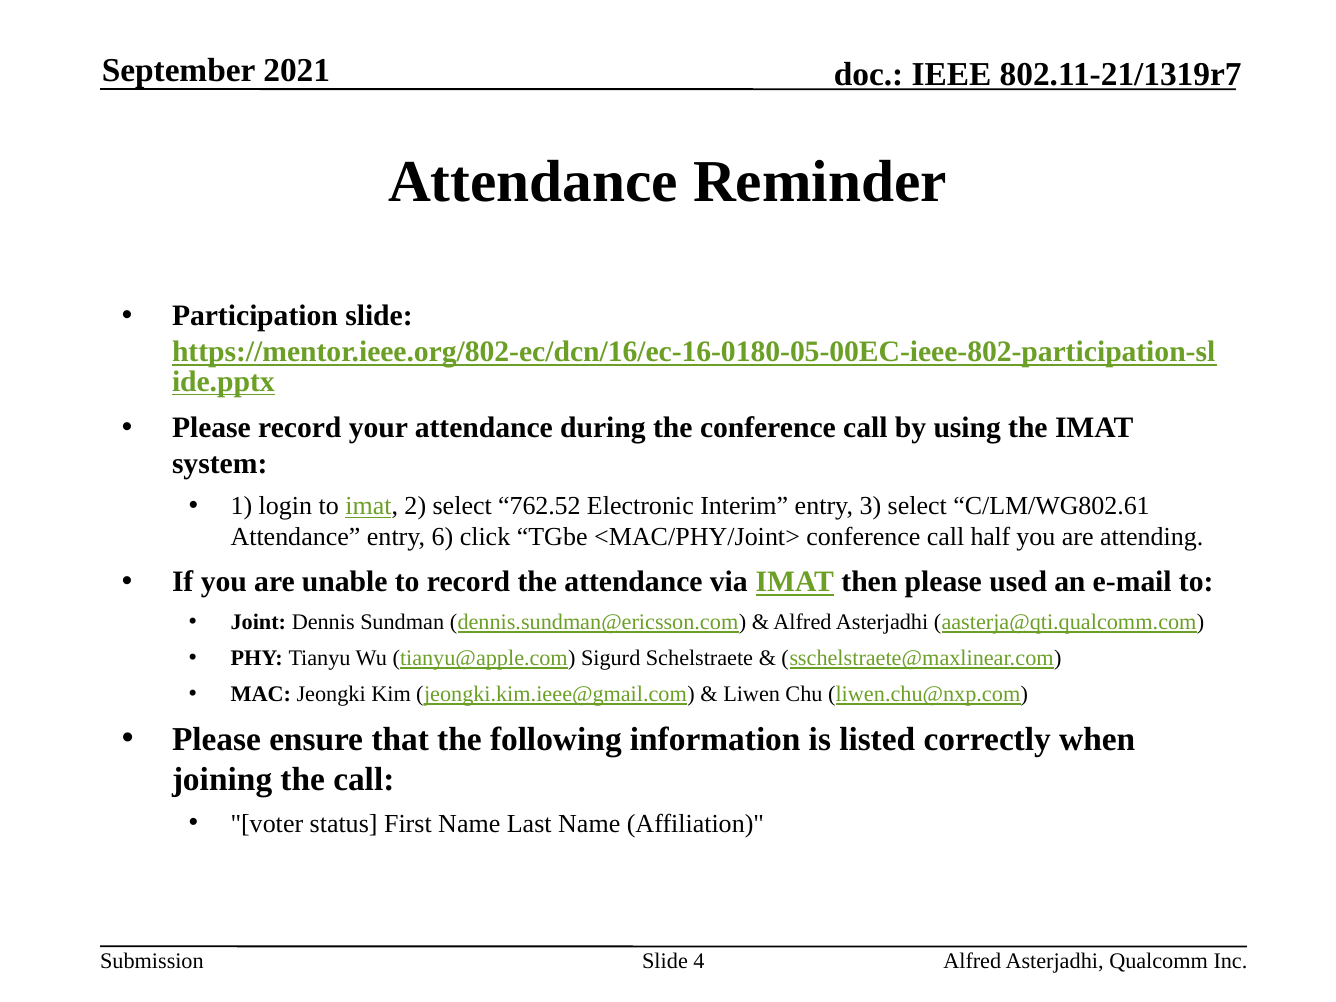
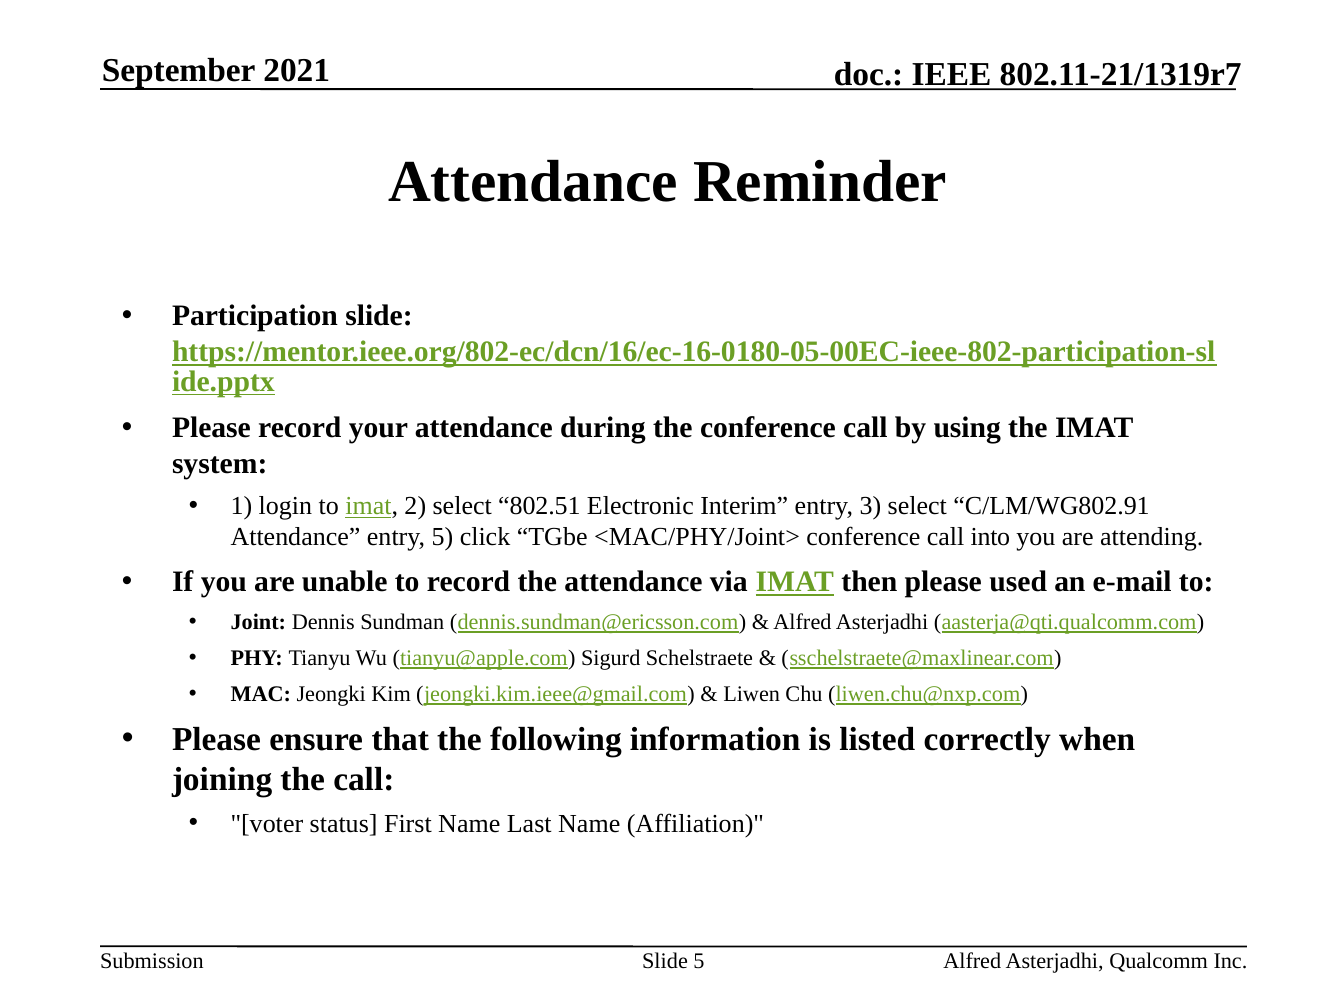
762.52: 762.52 -> 802.51
C/LM/WG802.61: C/LM/WG802.61 -> C/LM/WG802.91
entry 6: 6 -> 5
half: half -> into
Slide 4: 4 -> 5
